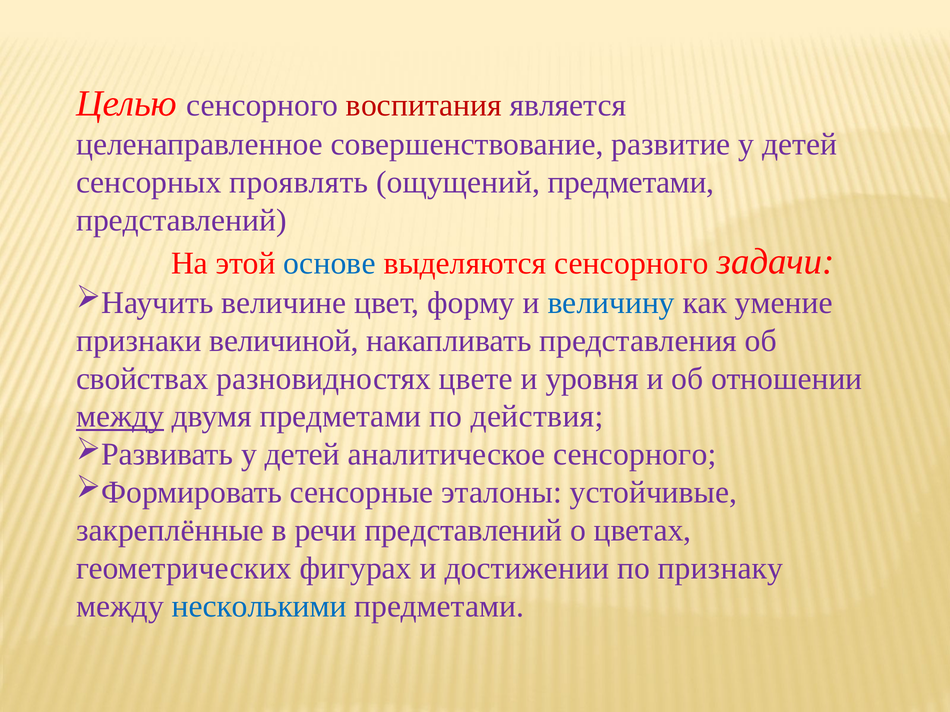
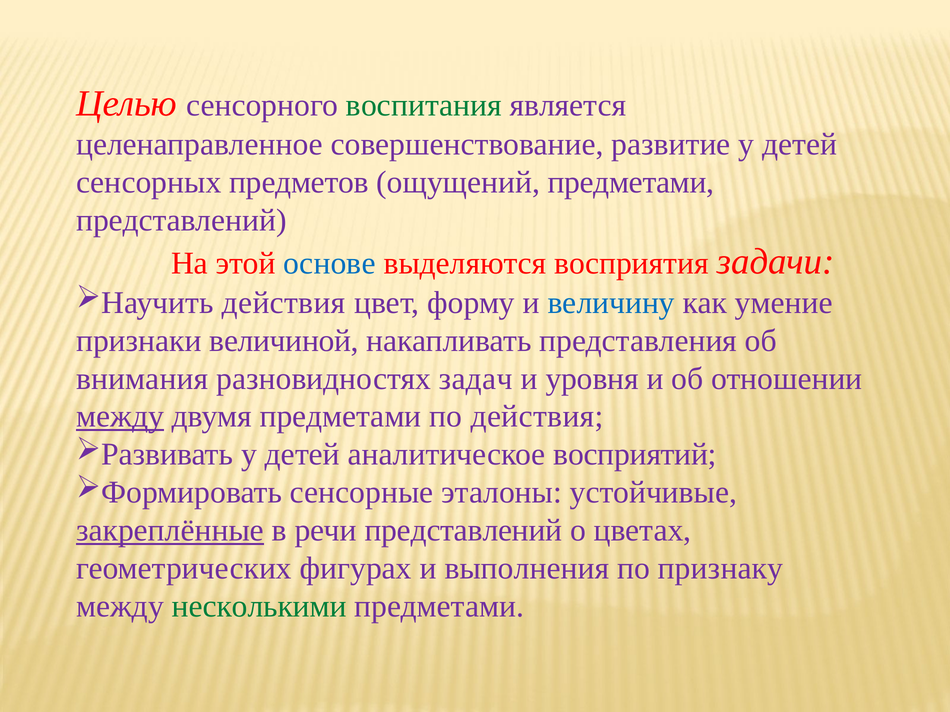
воспитания colour: red -> green
проявлять: проявлять -> предметов
выделяются сенсорного: сенсорного -> восприятия
величине at (284, 303): величине -> действия
свойствах: свойствах -> внимания
цвете: цвете -> задач
аналитическое сенсорного: сенсорного -> восприятий
закреплённые underline: none -> present
достижении: достижении -> выполнения
несколькими colour: blue -> green
